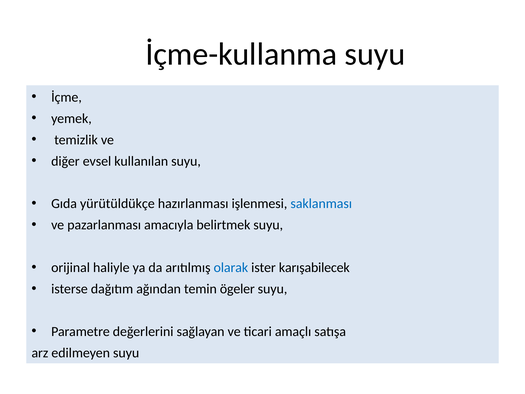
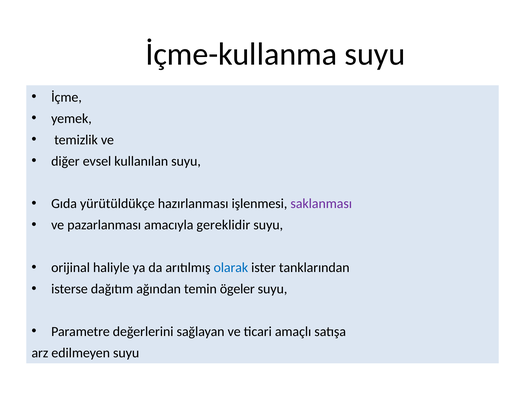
saklanması colour: blue -> purple
belirtmek: belirtmek -> gereklidir
karışabilecek: karışabilecek -> tanklarından
